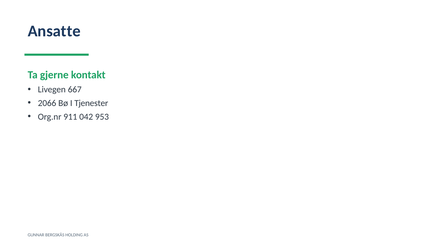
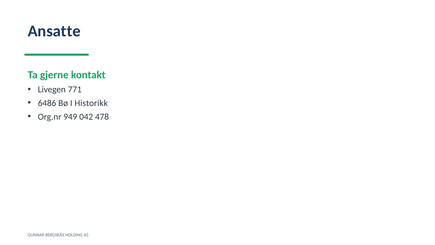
667: 667 -> 771
2066: 2066 -> 6486
Tjenester: Tjenester -> Historikk
911: 911 -> 949
953: 953 -> 478
